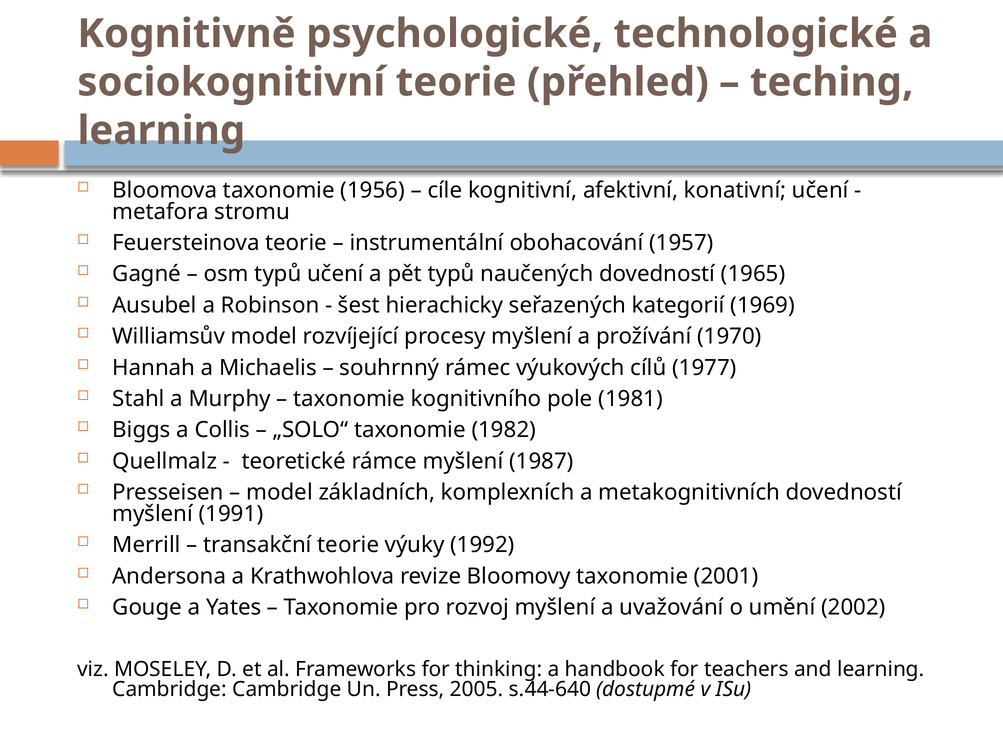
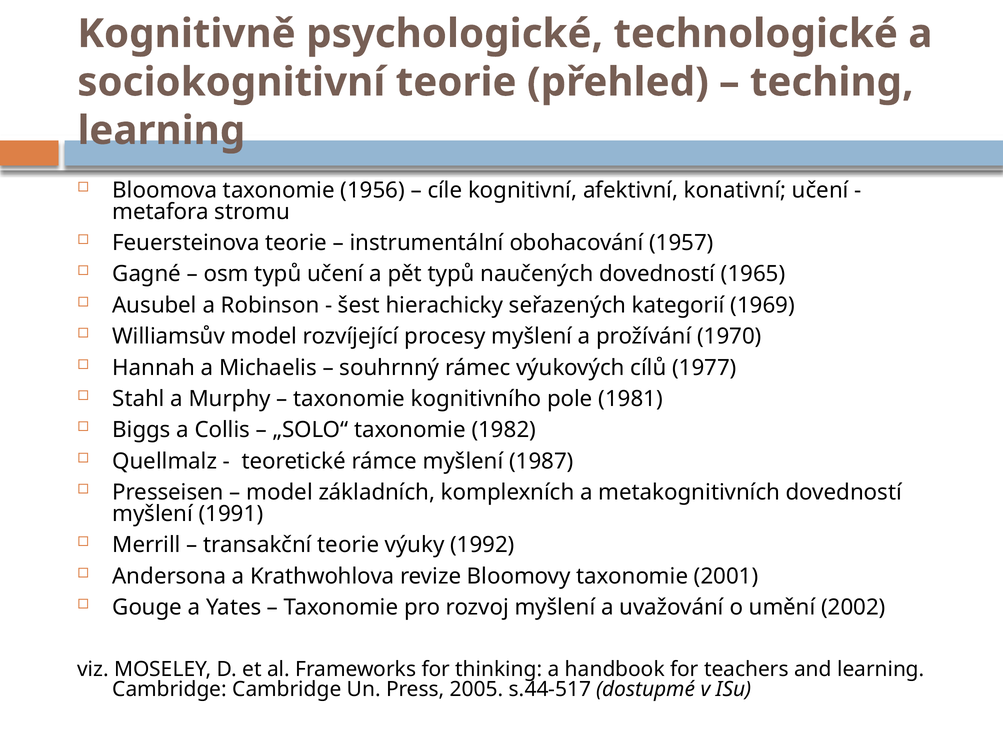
s.44-640: s.44-640 -> s.44-517
